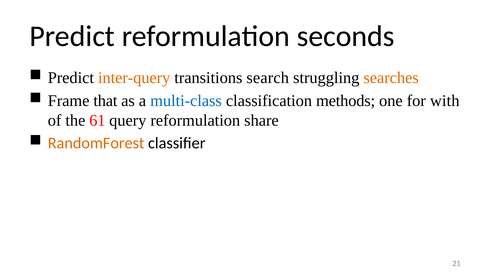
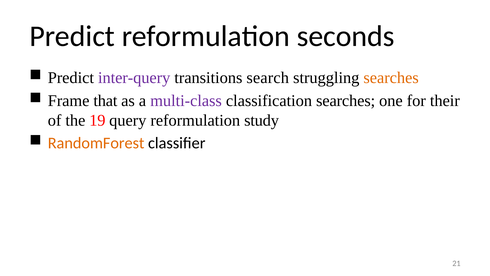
inter-query colour: orange -> purple
multi-class colour: blue -> purple
classification methods: methods -> searches
with: with -> their
61: 61 -> 19
share: share -> study
